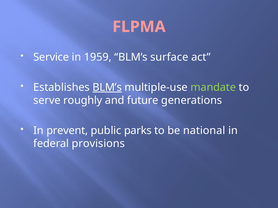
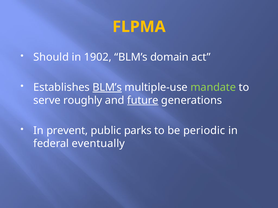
FLPMA colour: pink -> yellow
Service: Service -> Should
1959: 1959 -> 1902
surface: surface -> domain
future underline: none -> present
national: national -> periodic
provisions: provisions -> eventually
